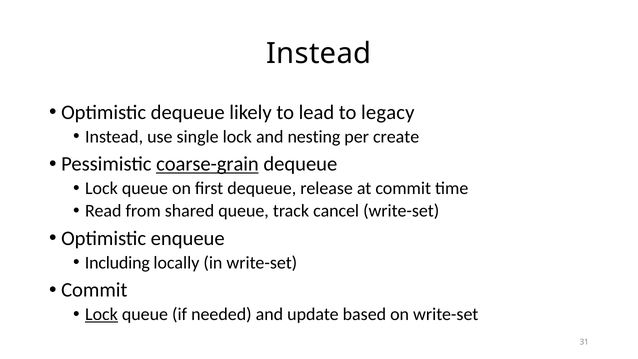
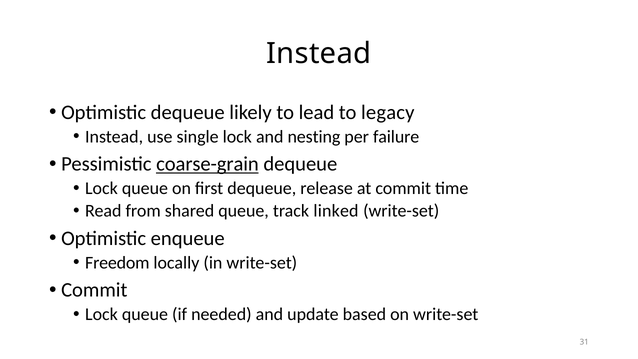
create: create -> failure
cancel: cancel -> linked
Including: Including -> Freedom
Lock at (101, 314) underline: present -> none
